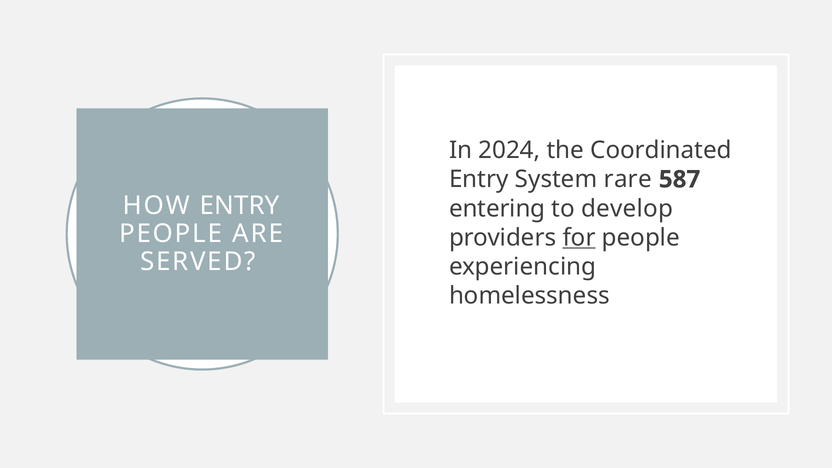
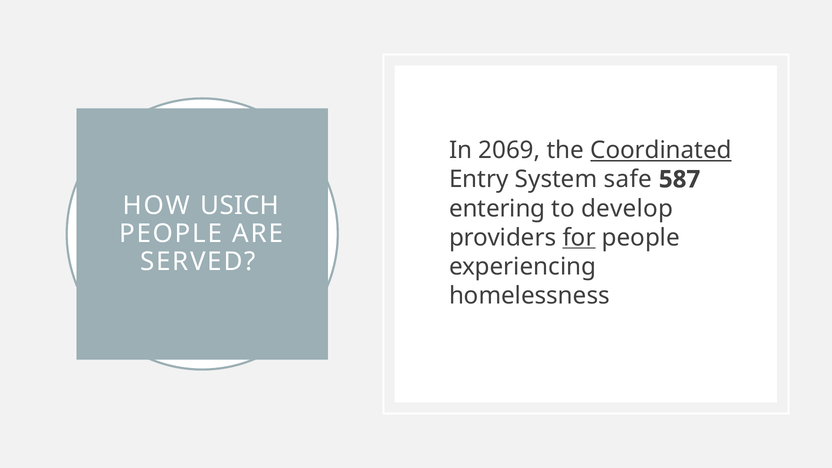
2024: 2024 -> 2069
Coordinated underline: none -> present
rare: rare -> safe
HOW ENTRY: ENTRY -> USICH
